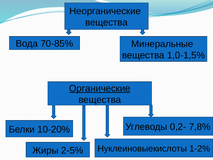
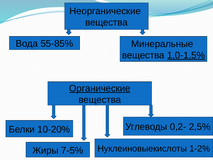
70-85%: 70-85% -> 55-85%
1,0-1,5% underline: none -> present
7,8%: 7,8% -> 2,5%
2-5%: 2-5% -> 7-5%
